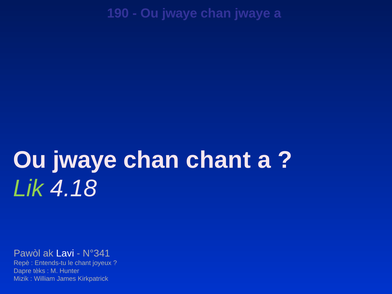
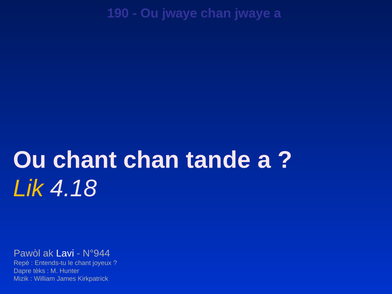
jwaye at (85, 160): jwaye -> chant
chan chant: chant -> tande
Lik colour: light green -> yellow
N°341: N°341 -> N°944
